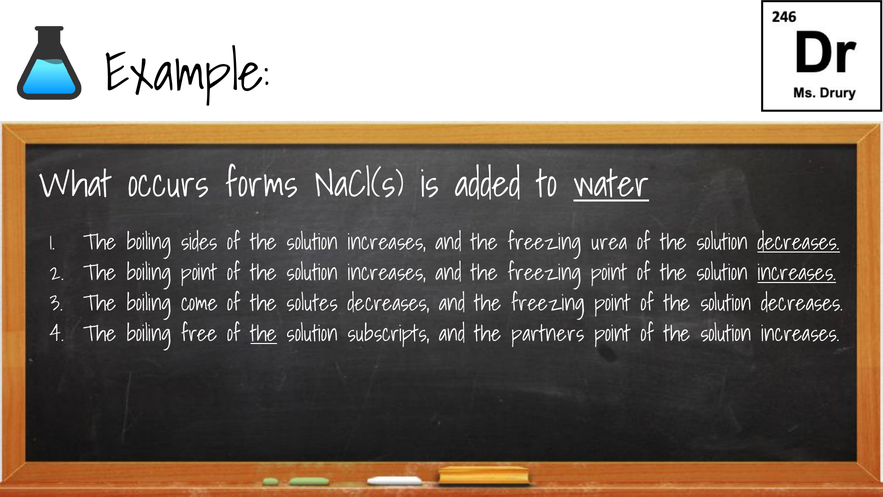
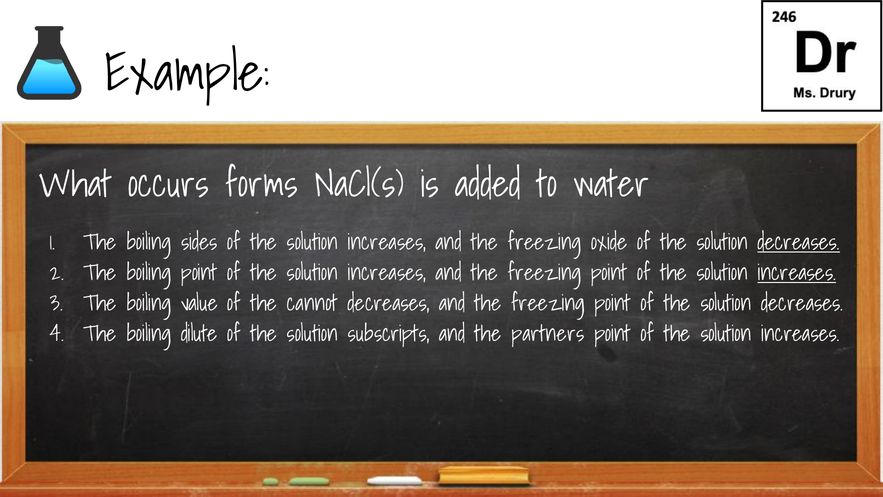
water underline: present -> none
urea: urea -> oxide
come: come -> value
solutes: solutes -> cannot
free: free -> dilute
the at (264, 334) underline: present -> none
